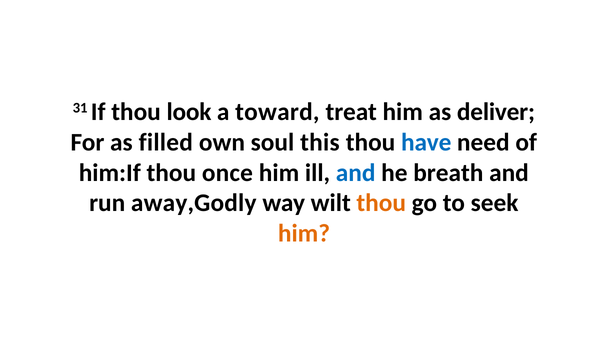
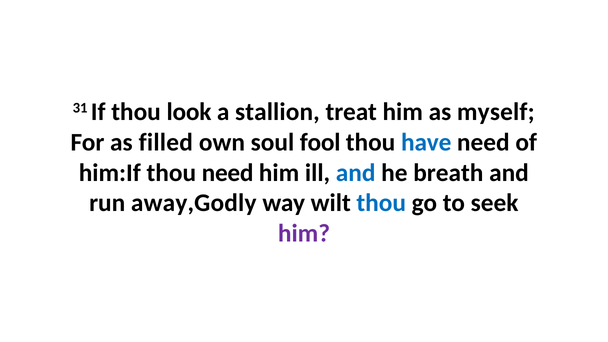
toward: toward -> stallion
deliver: deliver -> myself
this: this -> fool
thou once: once -> need
thou at (381, 203) colour: orange -> blue
him at (304, 234) colour: orange -> purple
